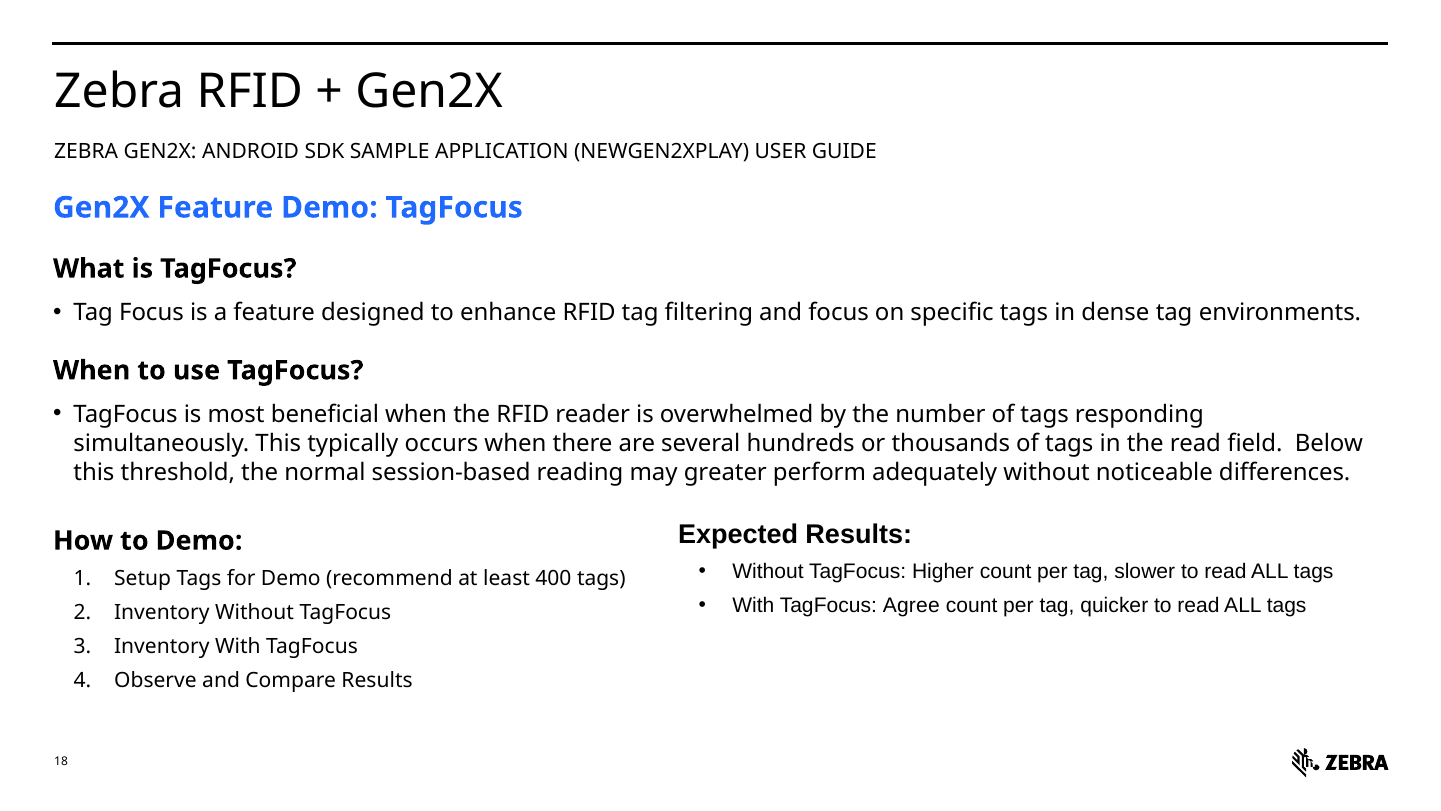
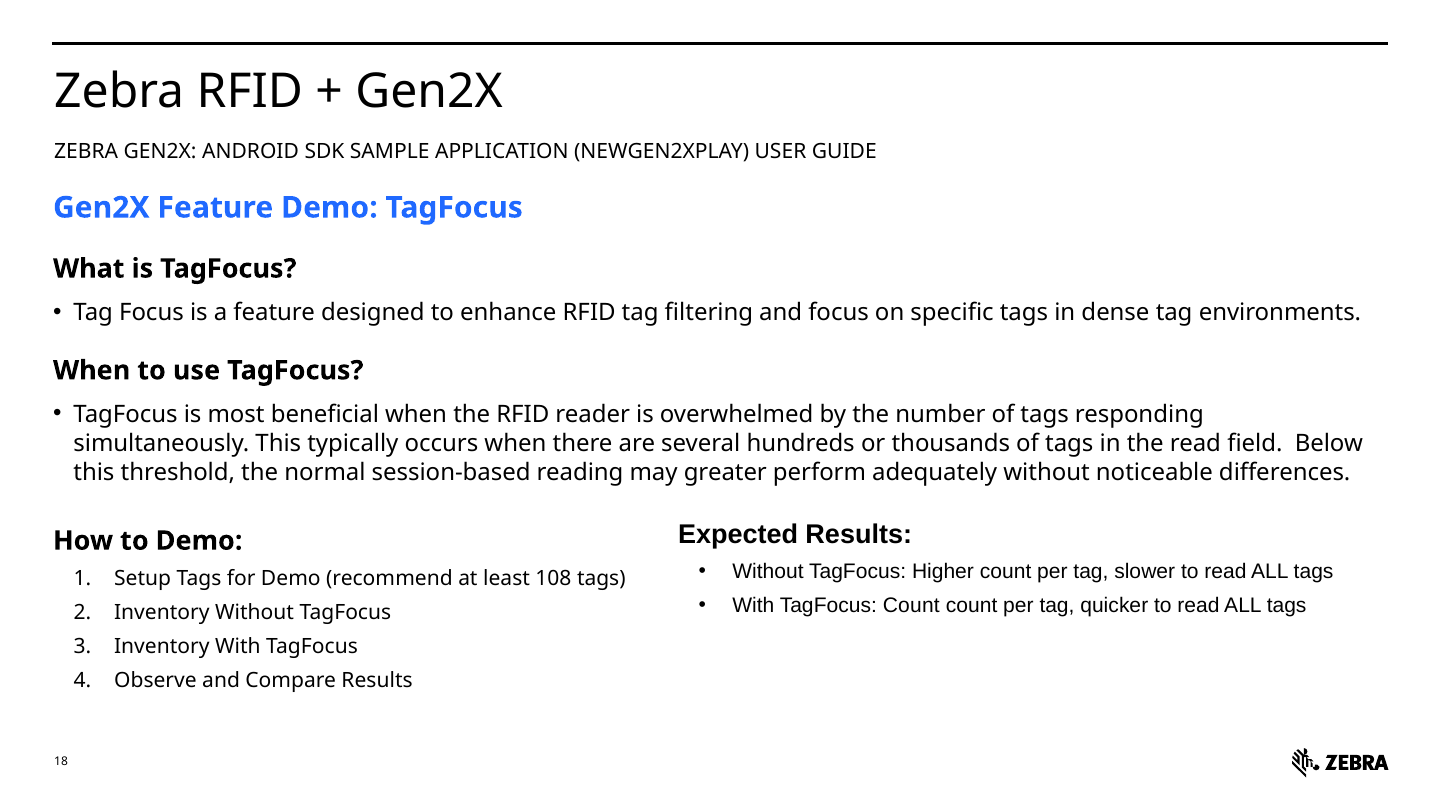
400: 400 -> 108
TagFocus Agree: Agree -> Count
